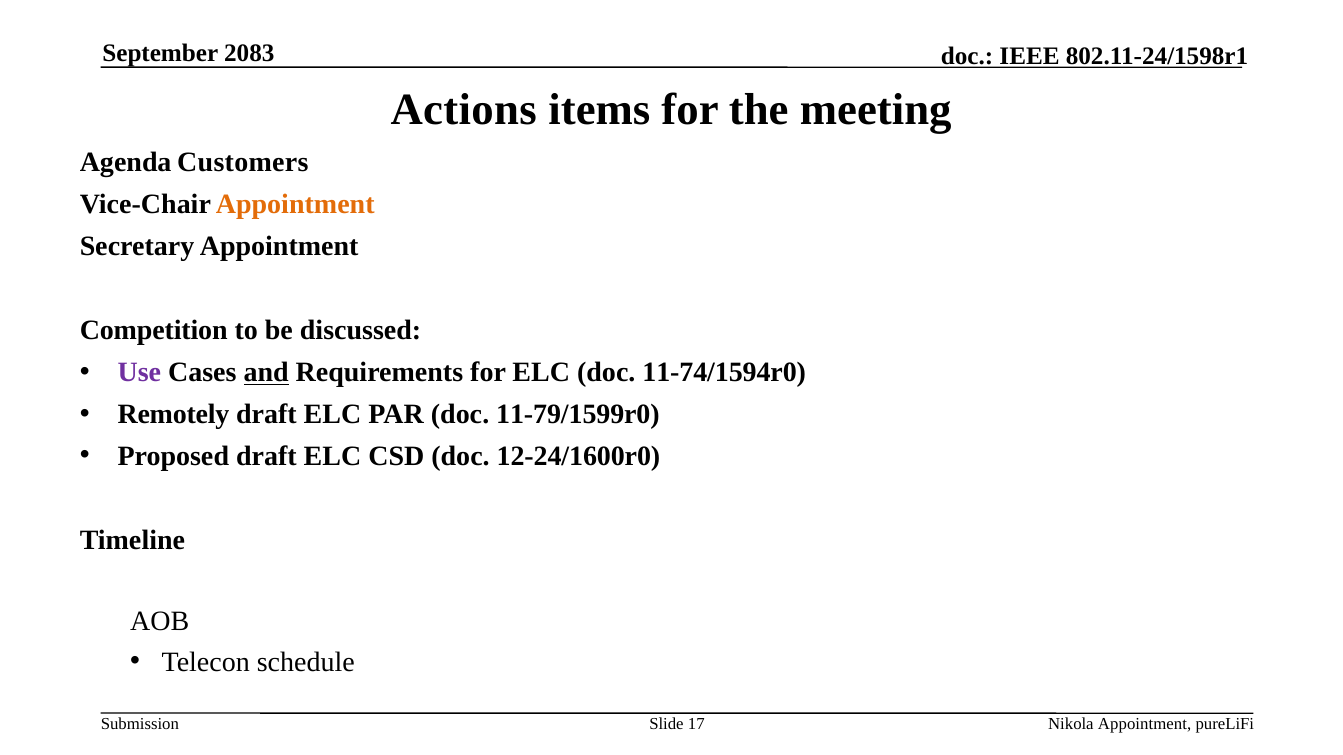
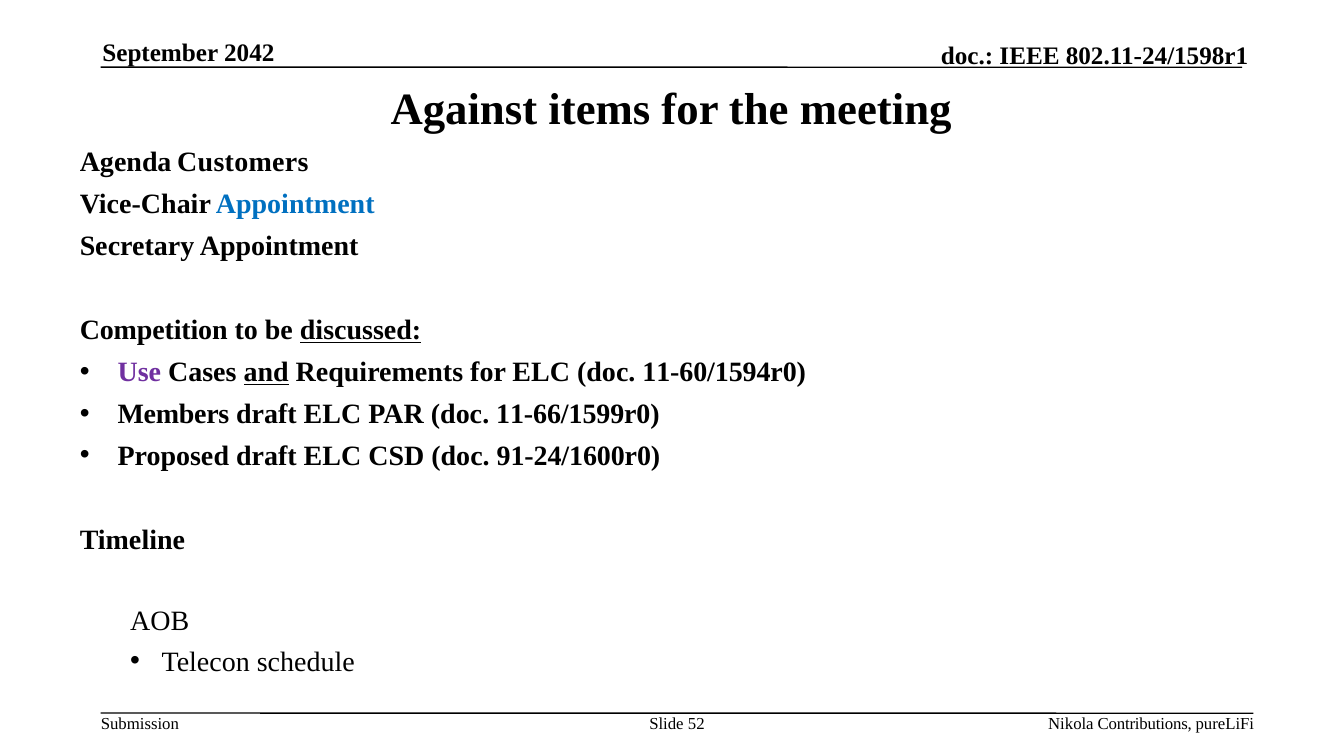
2083: 2083 -> 2042
Actions: Actions -> Against
Appointment at (295, 205) colour: orange -> blue
discussed underline: none -> present
11-74/1594r0: 11-74/1594r0 -> 11-60/1594r0
Remotely: Remotely -> Members
11-79/1599r0: 11-79/1599r0 -> 11-66/1599r0
12-24/1600r0: 12-24/1600r0 -> 91-24/1600r0
17: 17 -> 52
Nikola Appointment: Appointment -> Contributions
